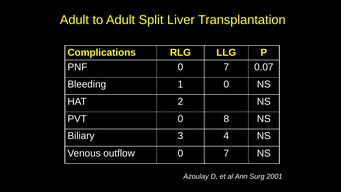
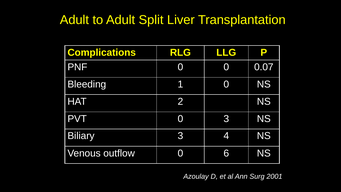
PNF 0 7: 7 -> 0
0 8: 8 -> 3
outflow 0 7: 7 -> 6
